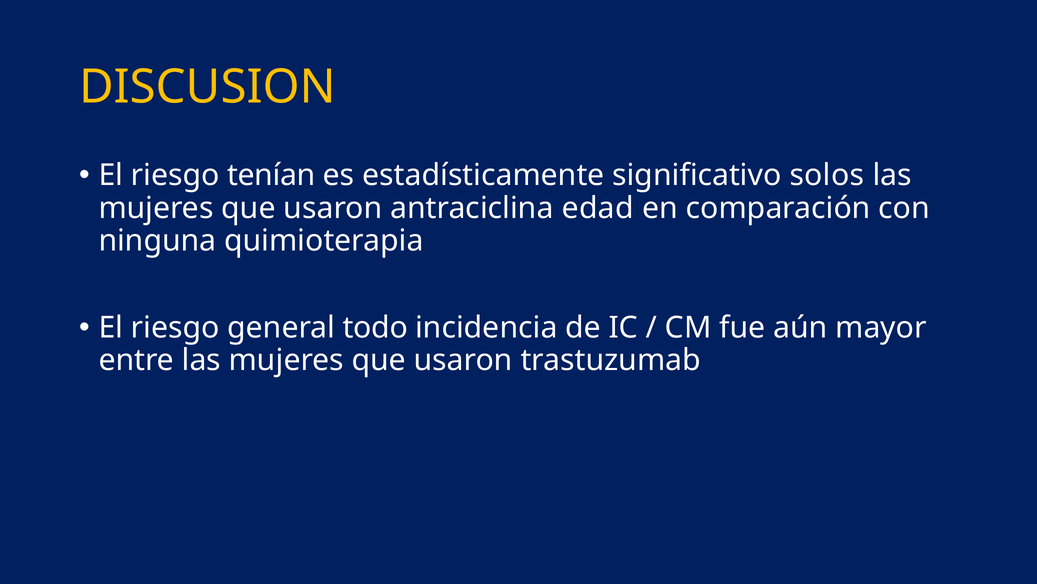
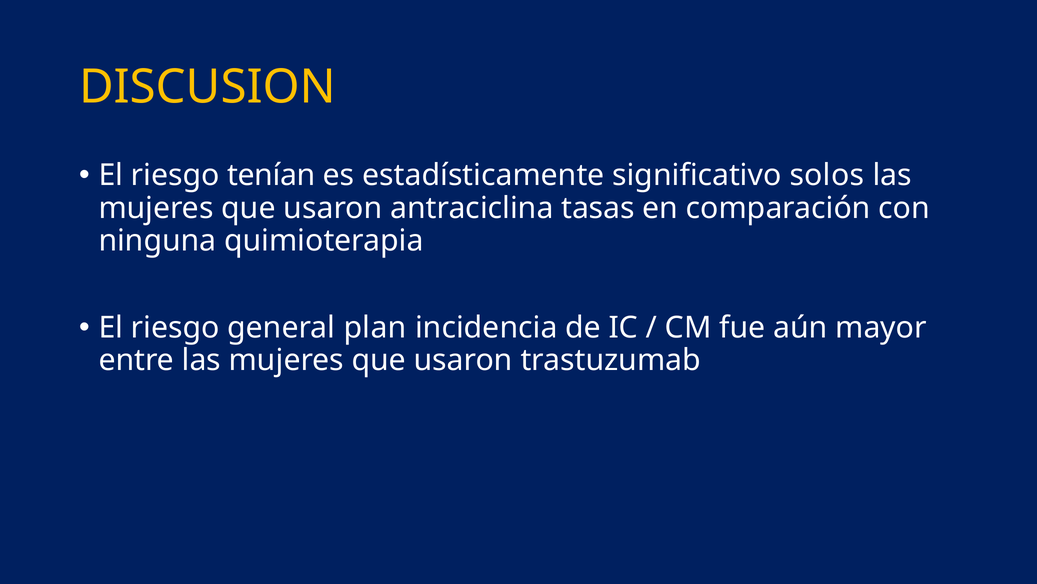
edad: edad -> tasas
todo: todo -> plan
